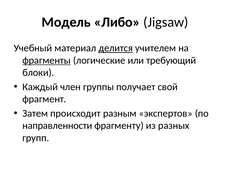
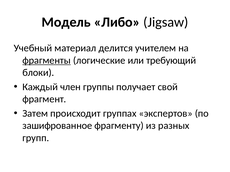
делится underline: present -> none
разным: разным -> группах
направленности: направленности -> зашифрованное
